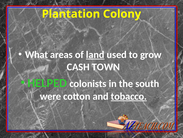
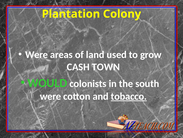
What at (37, 54): What -> Were
land underline: present -> none
HELPED: HELPED -> WOULD
